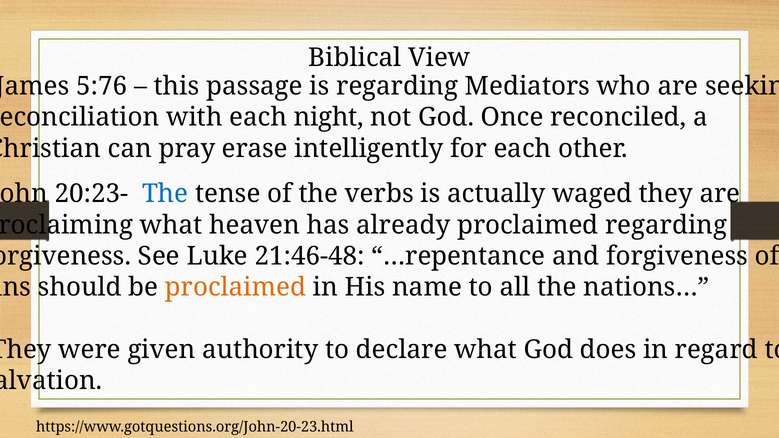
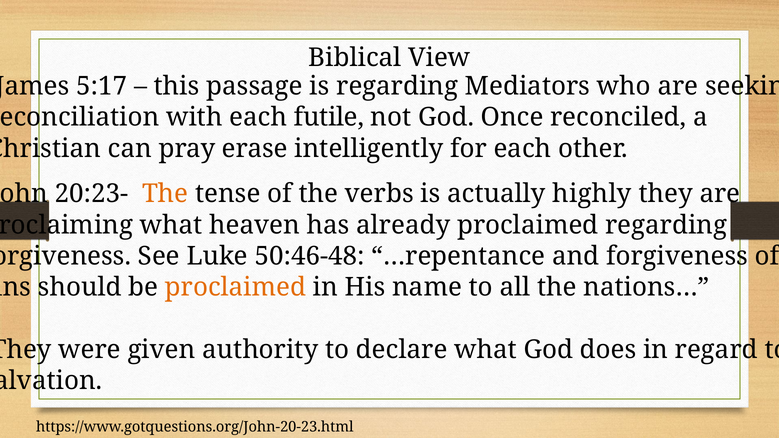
5:76: 5:76 -> 5:17
night: night -> futile
The at (165, 194) colour: blue -> orange
waged: waged -> highly
21:46-48: 21:46-48 -> 50:46-48
